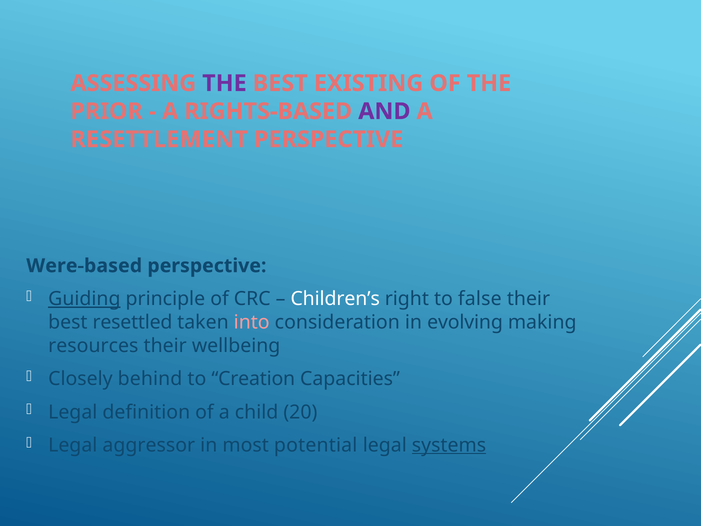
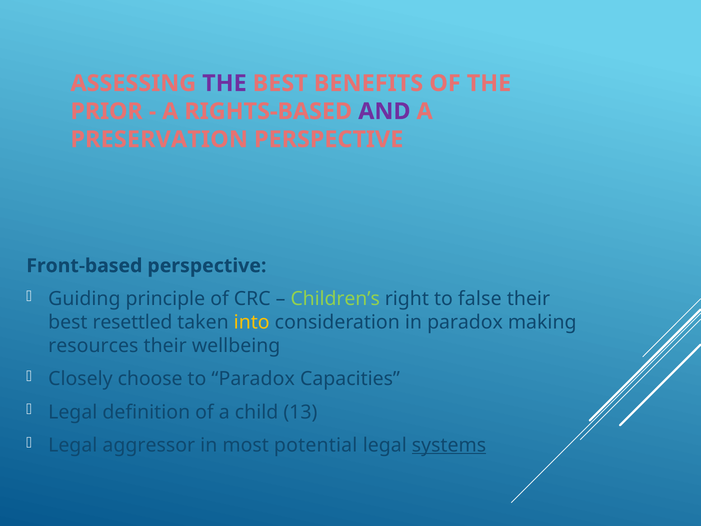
EXISTING: EXISTING -> BENEFITS
RESETTLEMENT: RESETTLEMENT -> PRESERVATION
Were-based: Were-based -> Front-based
Guiding underline: present -> none
Children’s colour: white -> light green
into colour: pink -> yellow
in evolving: evolving -> paradox
behind: behind -> choose
to Creation: Creation -> Paradox
20: 20 -> 13
